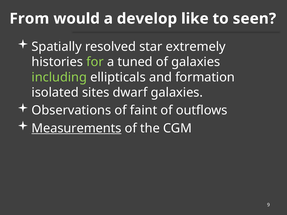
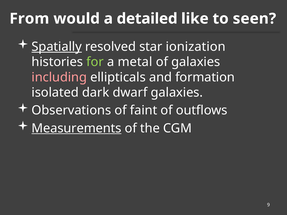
develop: develop -> detailed
Spatially underline: none -> present
extremely: extremely -> ionization
tuned: tuned -> metal
including colour: light green -> pink
sites: sites -> dark
